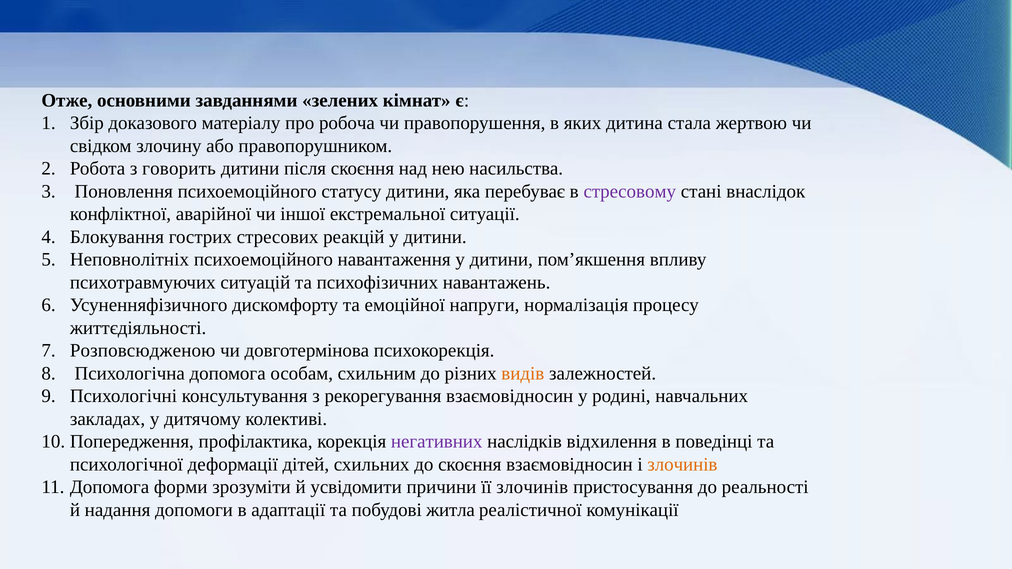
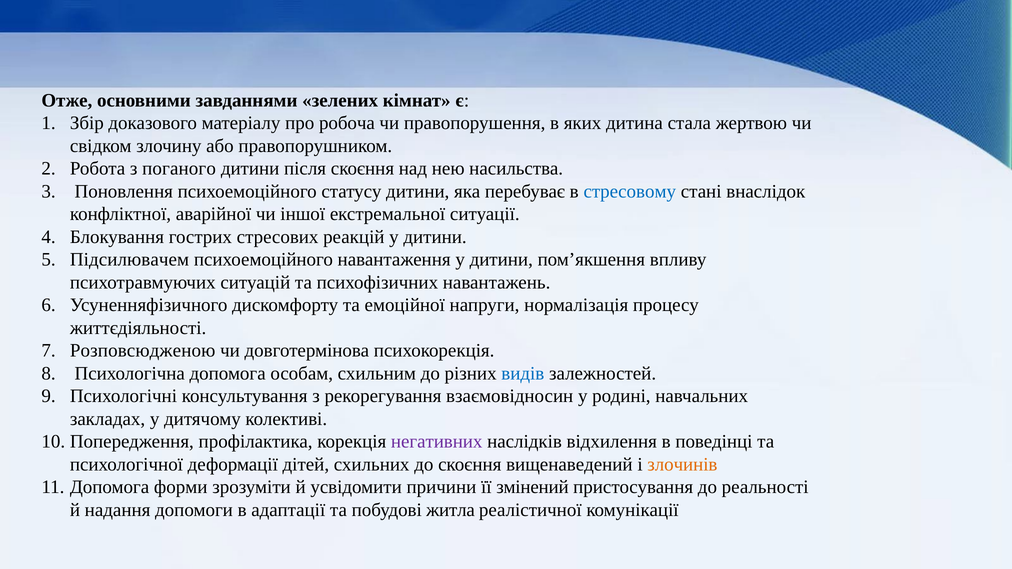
говорить: говорить -> поганого
стресовому colour: purple -> blue
Неповнолітніх: Неповнолітніх -> Підсилювачем
видів colour: orange -> blue
скоєння взаємовідносин: взаємовідносин -> вищенаведений
її злочинів: злочинів -> змінений
